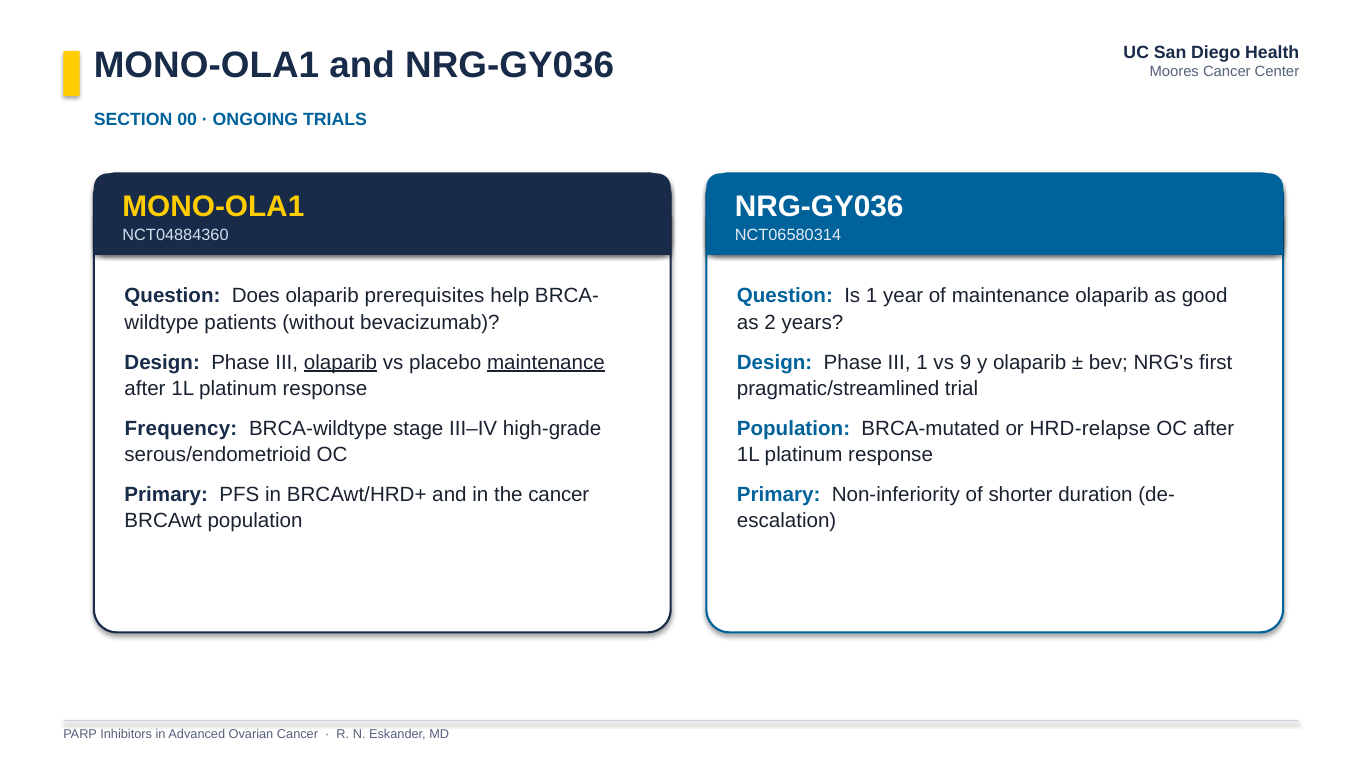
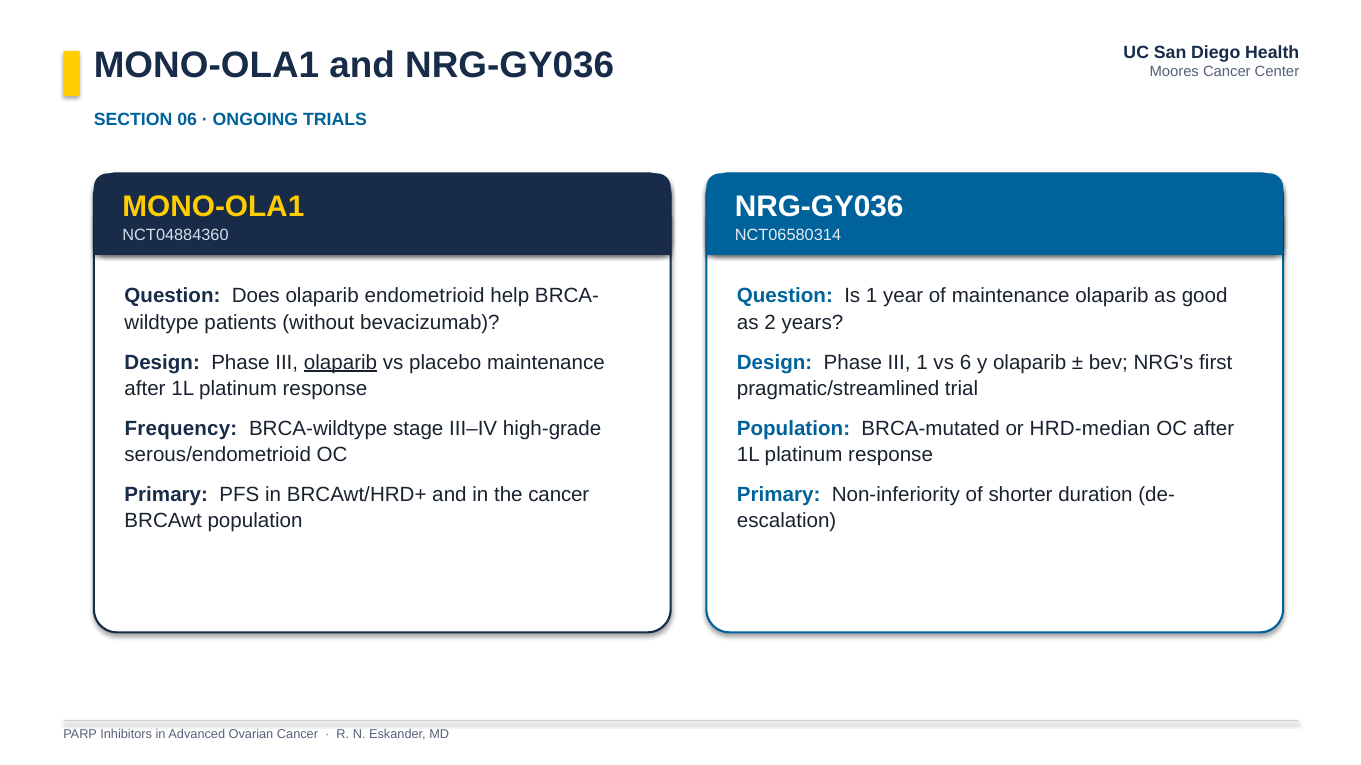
00: 00 -> 06
prerequisites: prerequisites -> endometrioid
maintenance at (546, 362) underline: present -> none
9: 9 -> 6
HRD-relapse: HRD-relapse -> HRD-median
